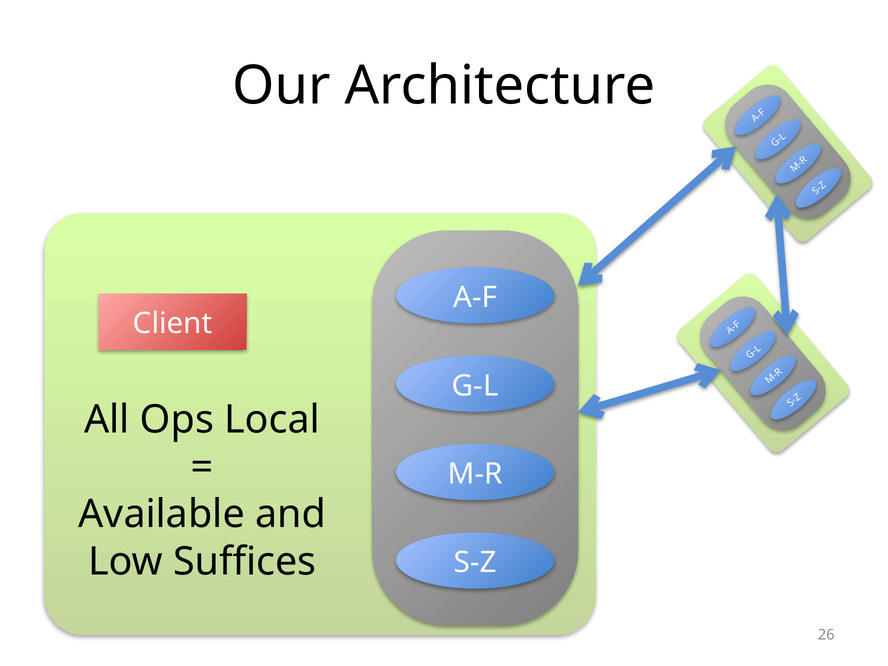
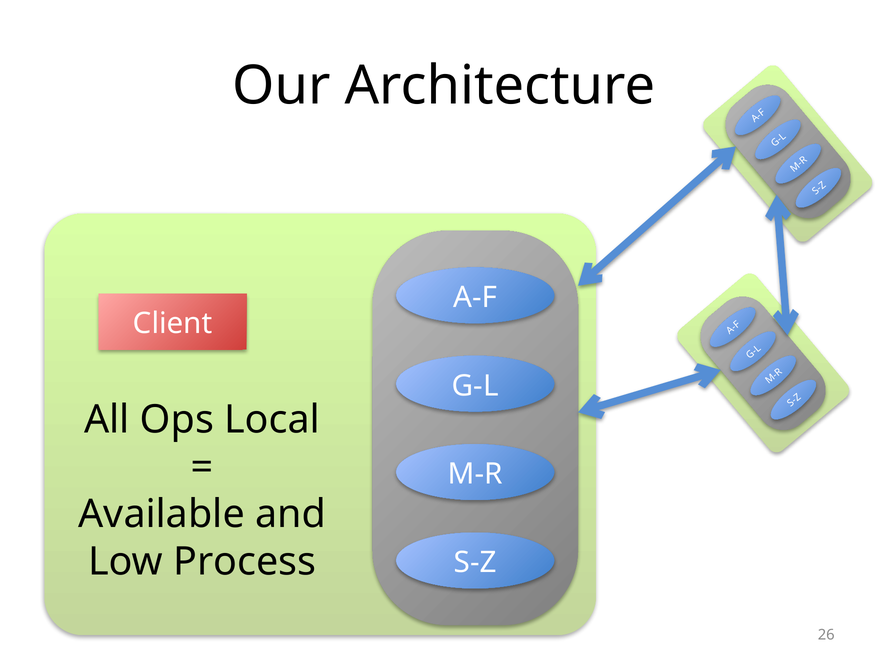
Suffices: Suffices -> Process
